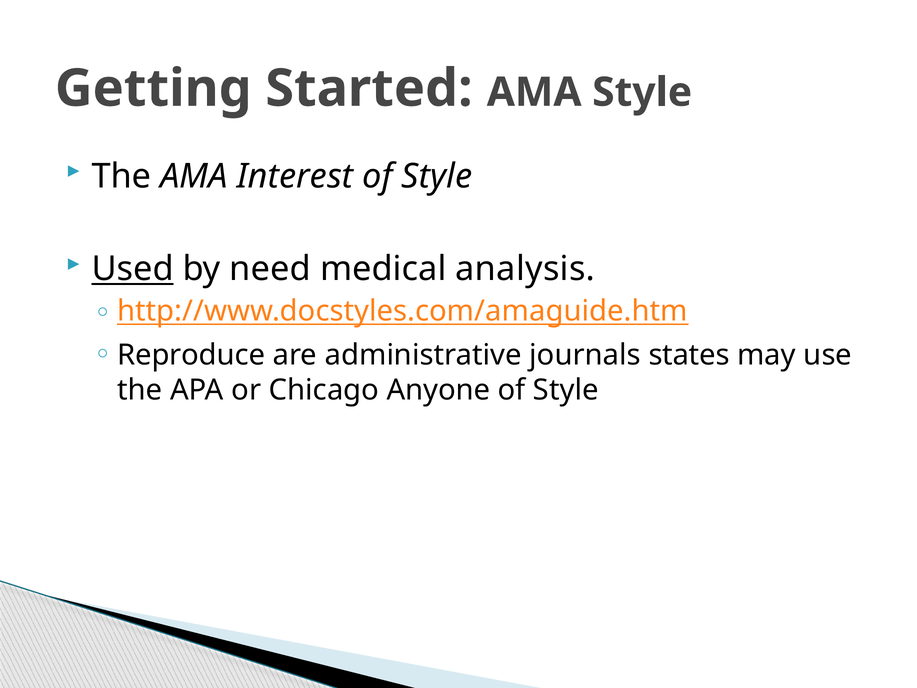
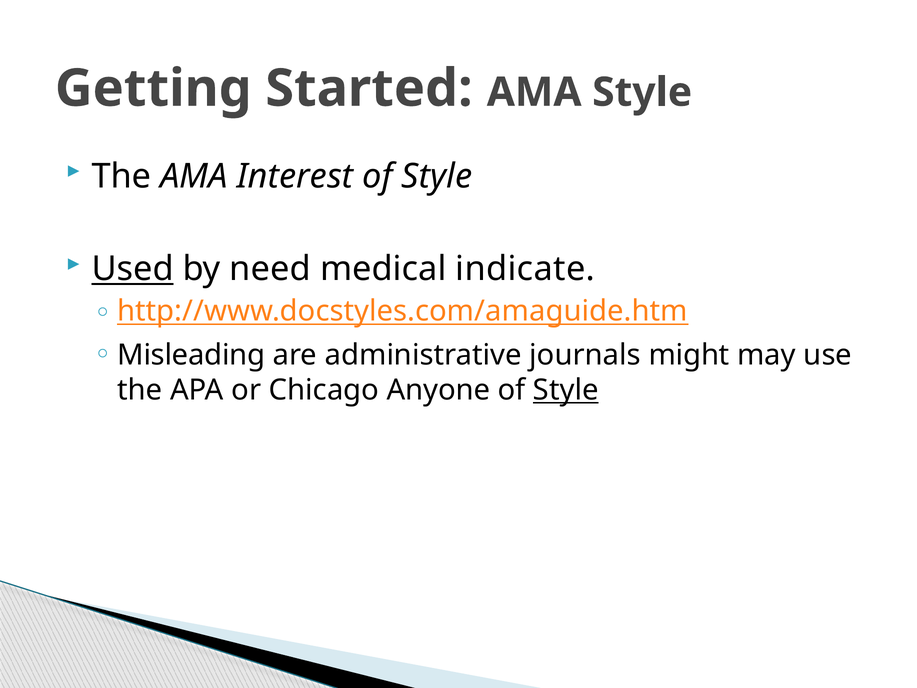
analysis: analysis -> indicate
Reproduce: Reproduce -> Misleading
states: states -> might
Style at (566, 390) underline: none -> present
